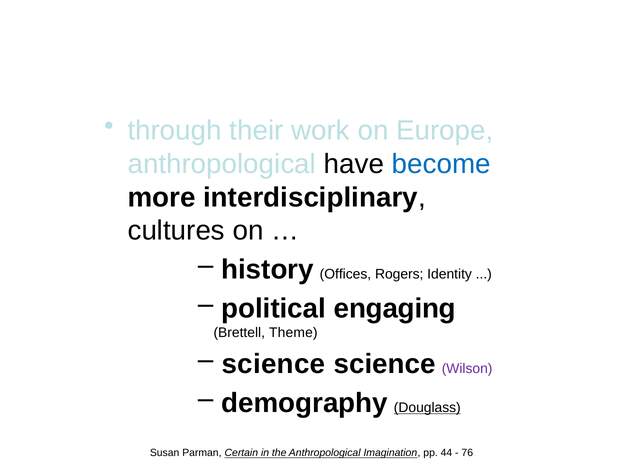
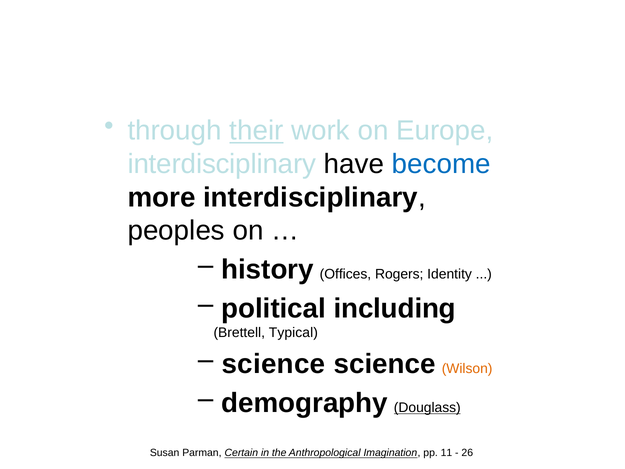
their underline: none -> present
anthropological at (222, 164): anthropological -> interdisciplinary
cultures: cultures -> peoples
engaging: engaging -> including
Theme: Theme -> Typical
Wilson colour: purple -> orange
44: 44 -> 11
76: 76 -> 26
